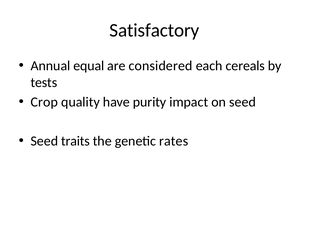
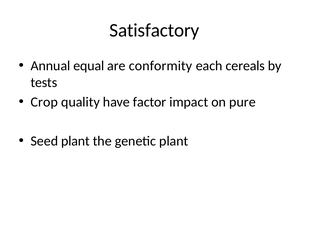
considered: considered -> conformity
purity: purity -> factor
on seed: seed -> pure
Seed traits: traits -> plant
genetic rates: rates -> plant
